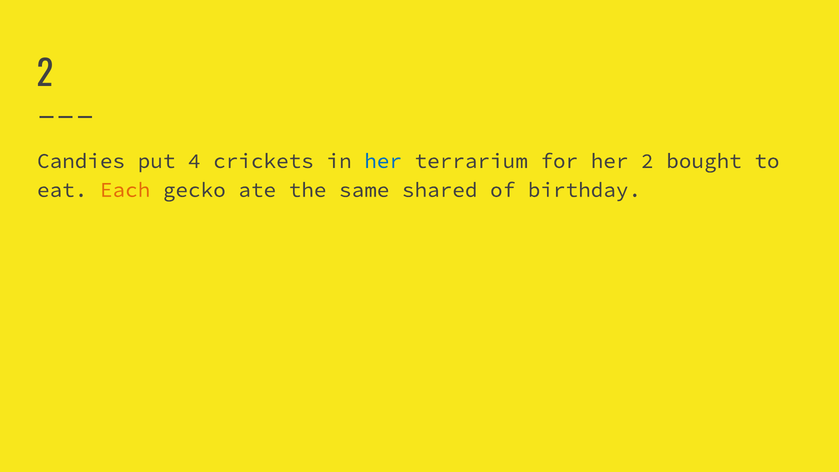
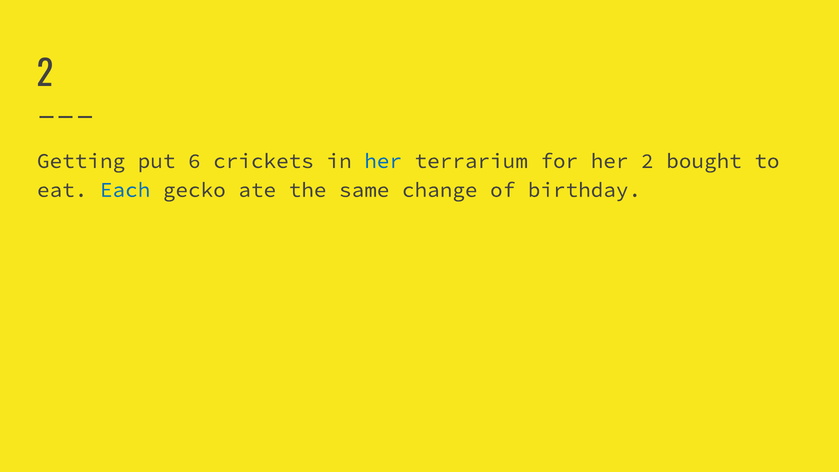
Candies: Candies -> Getting
4: 4 -> 6
Each colour: orange -> blue
shared: shared -> change
